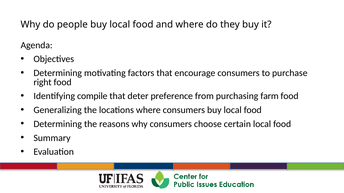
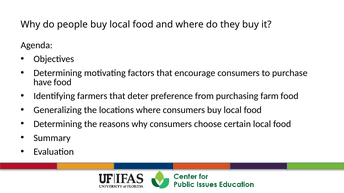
right: right -> have
compile: compile -> farmers
